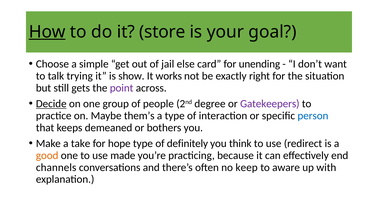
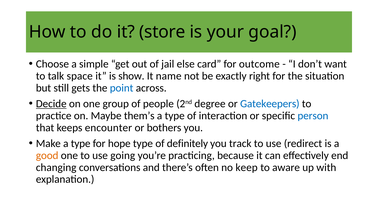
How underline: present -> none
unending: unending -> outcome
trying: trying -> space
works: works -> name
point colour: purple -> blue
Gatekeepers colour: purple -> blue
demeaned: demeaned -> encounter
Make a take: take -> type
think: think -> track
made: made -> going
channels: channels -> changing
